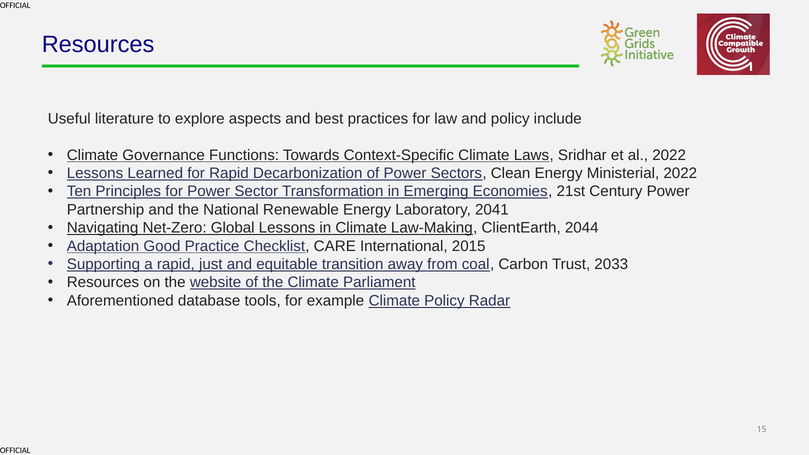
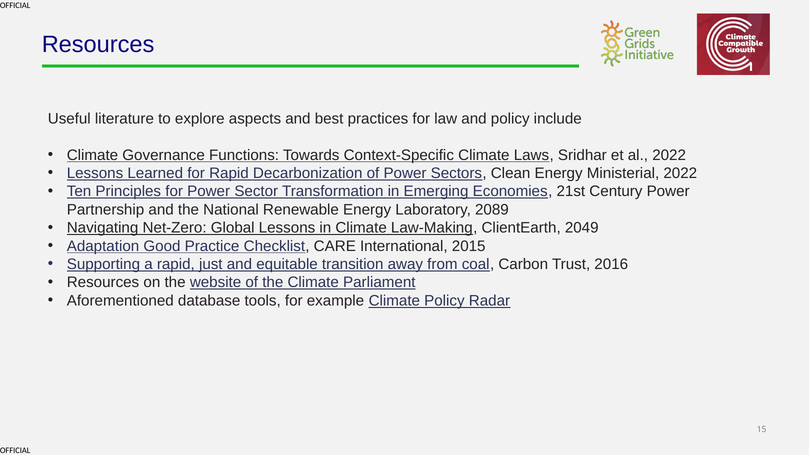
2041: 2041 -> 2089
2044: 2044 -> 2049
2033: 2033 -> 2016
